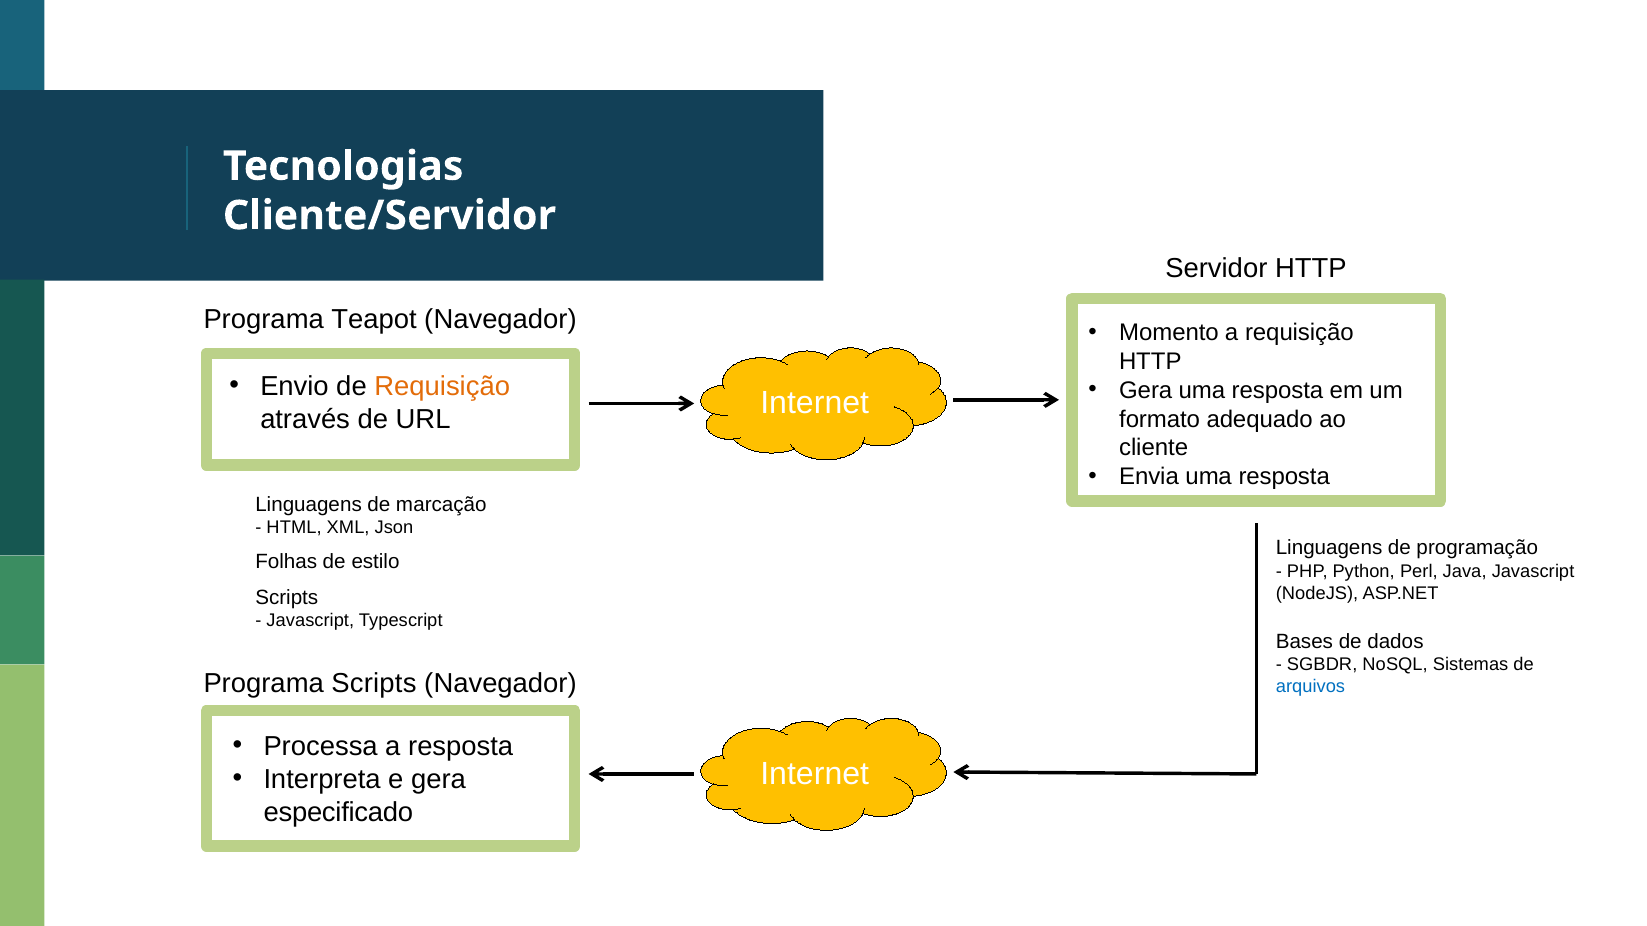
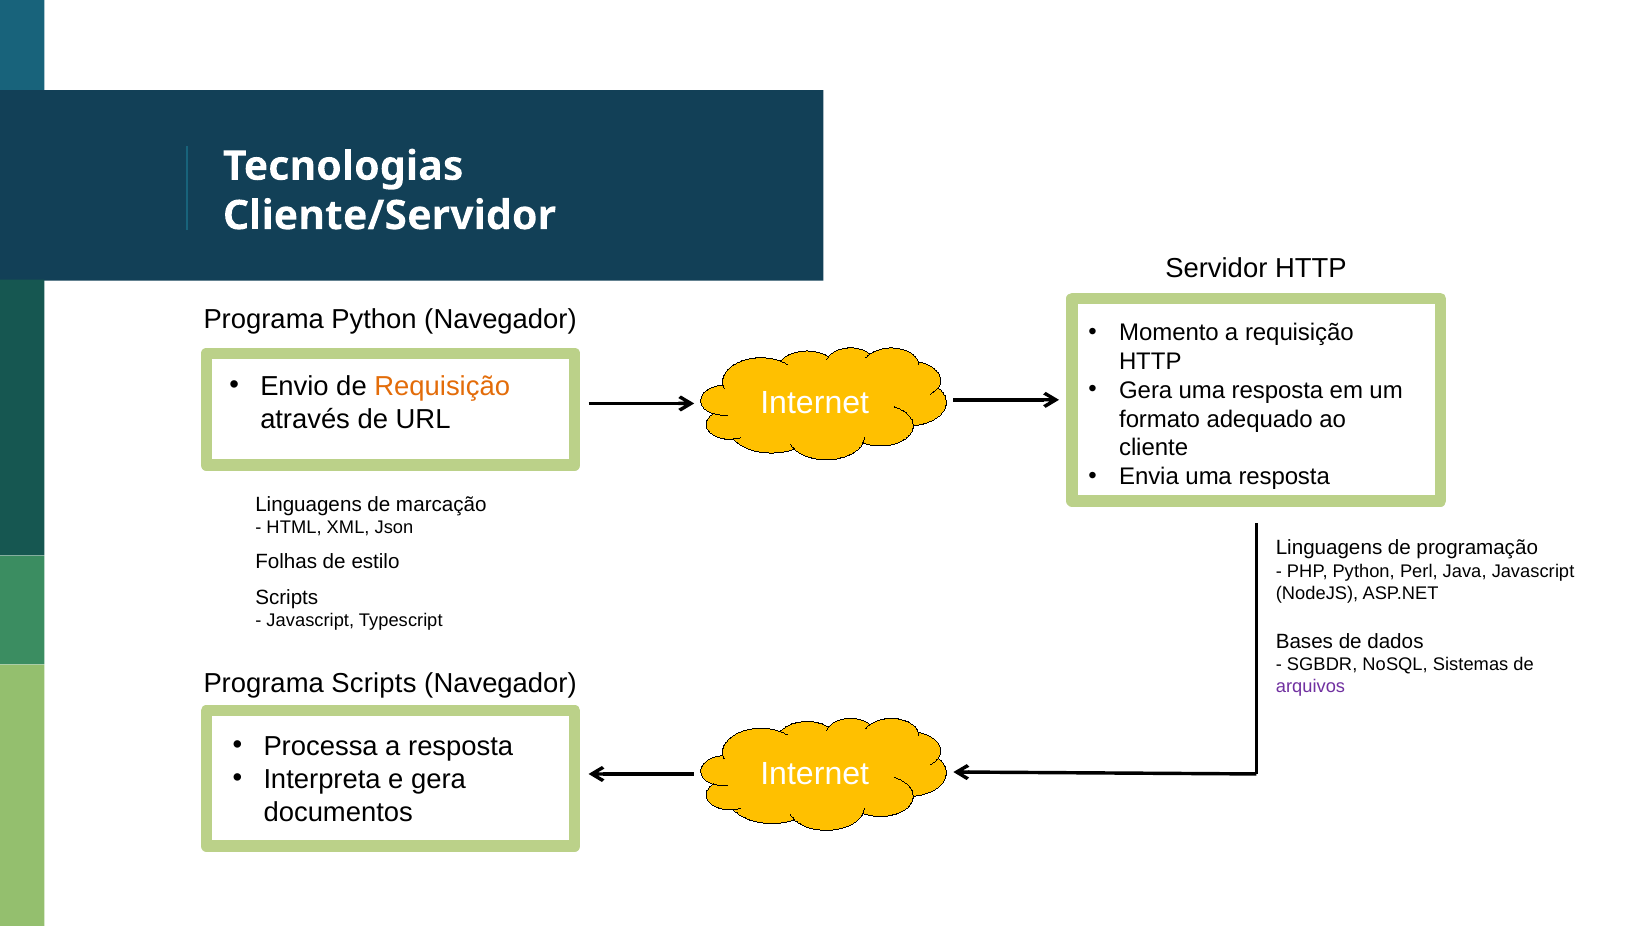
Programa Teapot: Teapot -> Python
arquivos colour: blue -> purple
especificado: especificado -> documentos
